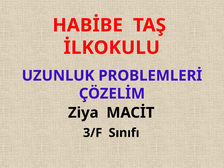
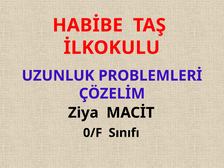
3/F: 3/F -> 0/F
